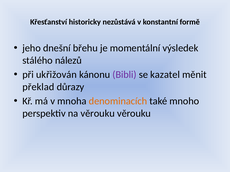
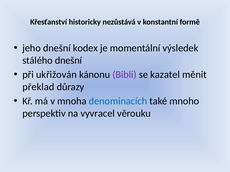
břehu: břehu -> kodex
stálého nálezů: nálezů -> dnešní
denominacích colour: orange -> blue
na věrouku: věrouku -> vyvracel
